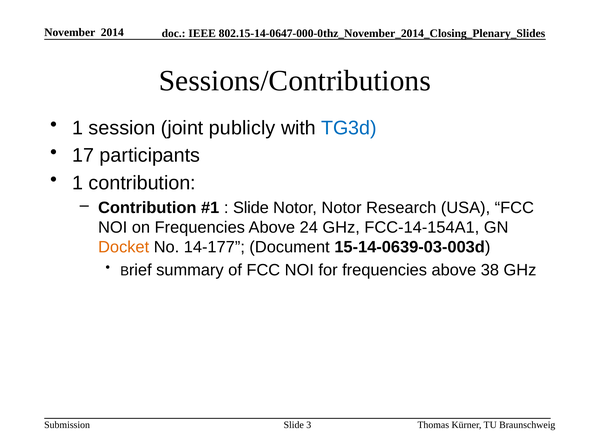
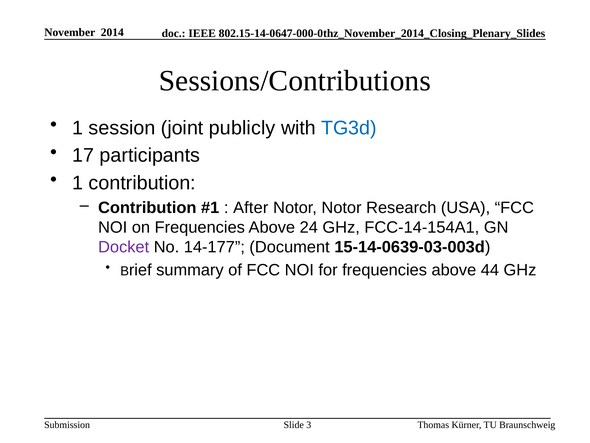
Slide at (251, 207): Slide -> After
Docket colour: orange -> purple
38: 38 -> 44
